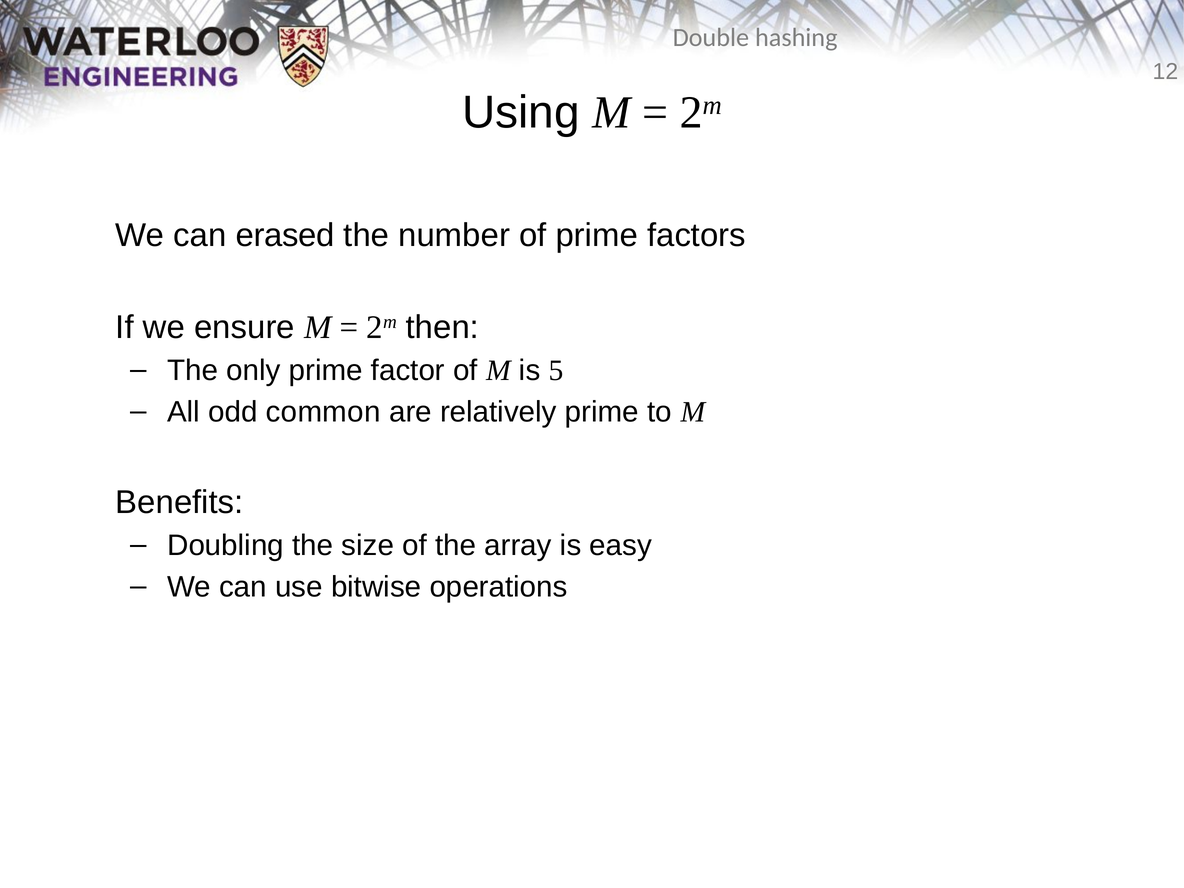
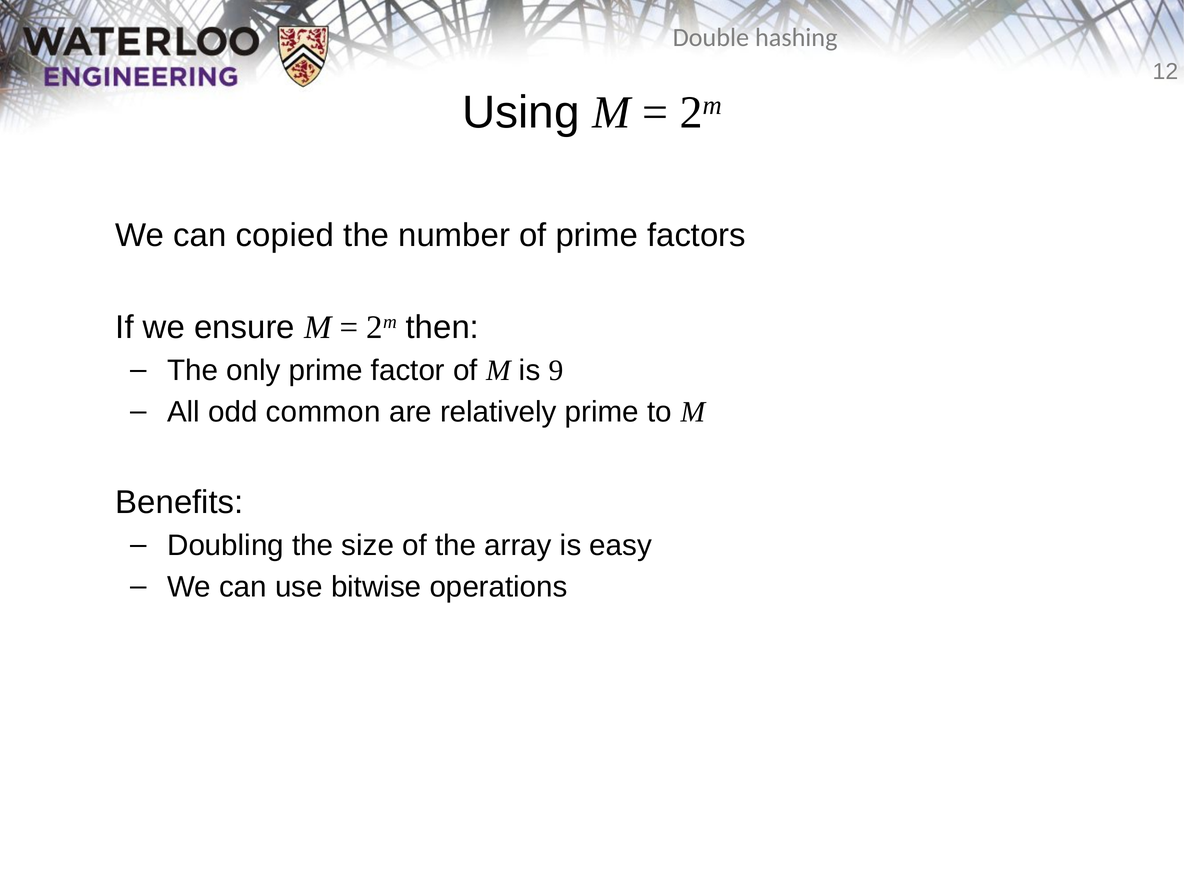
erased: erased -> copied
5: 5 -> 9
